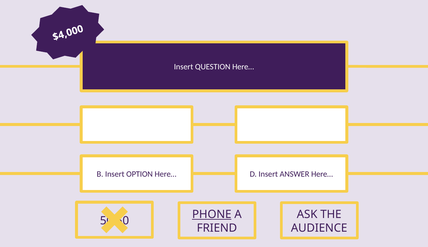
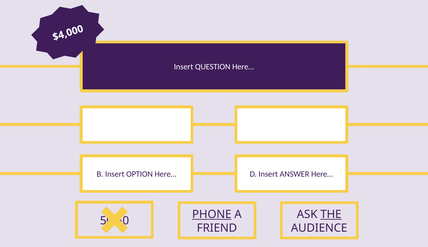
THE underline: none -> present
